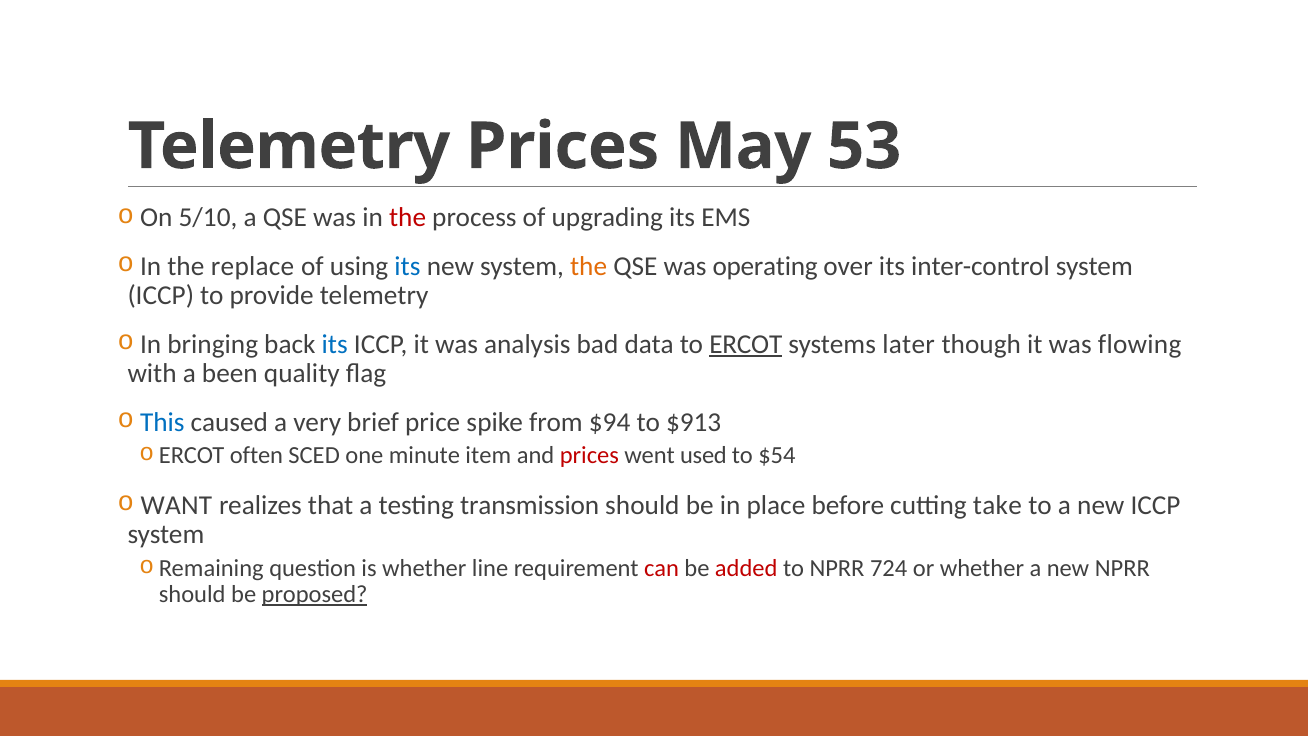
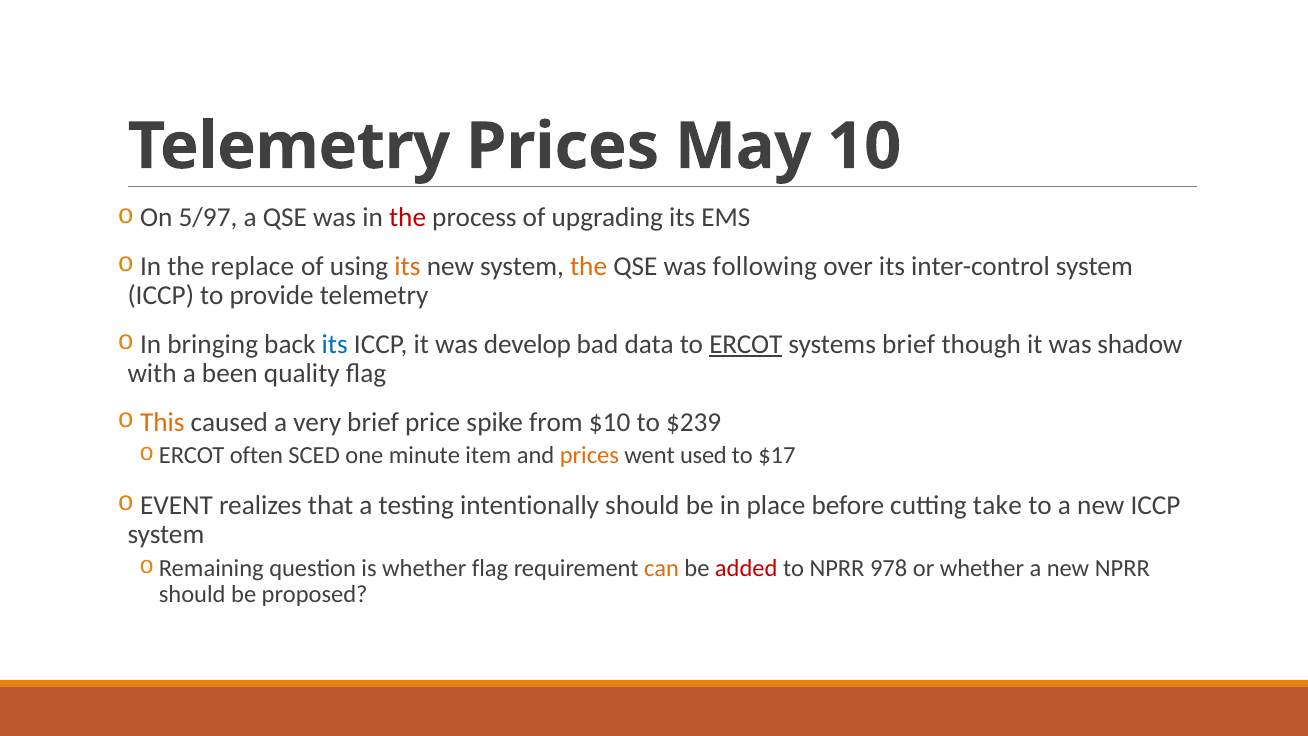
53: 53 -> 10
5/10: 5/10 -> 5/97
its at (407, 266) colour: blue -> orange
operating: operating -> following
analysis: analysis -> develop
systems later: later -> brief
flowing: flowing -> shadow
This colour: blue -> orange
$94: $94 -> $10
$913: $913 -> $239
prices at (589, 455) colour: red -> orange
$54: $54 -> $17
WANT: WANT -> EVENT
transmission: transmission -> intentionally
whether line: line -> flag
can colour: red -> orange
724: 724 -> 978
proposed underline: present -> none
